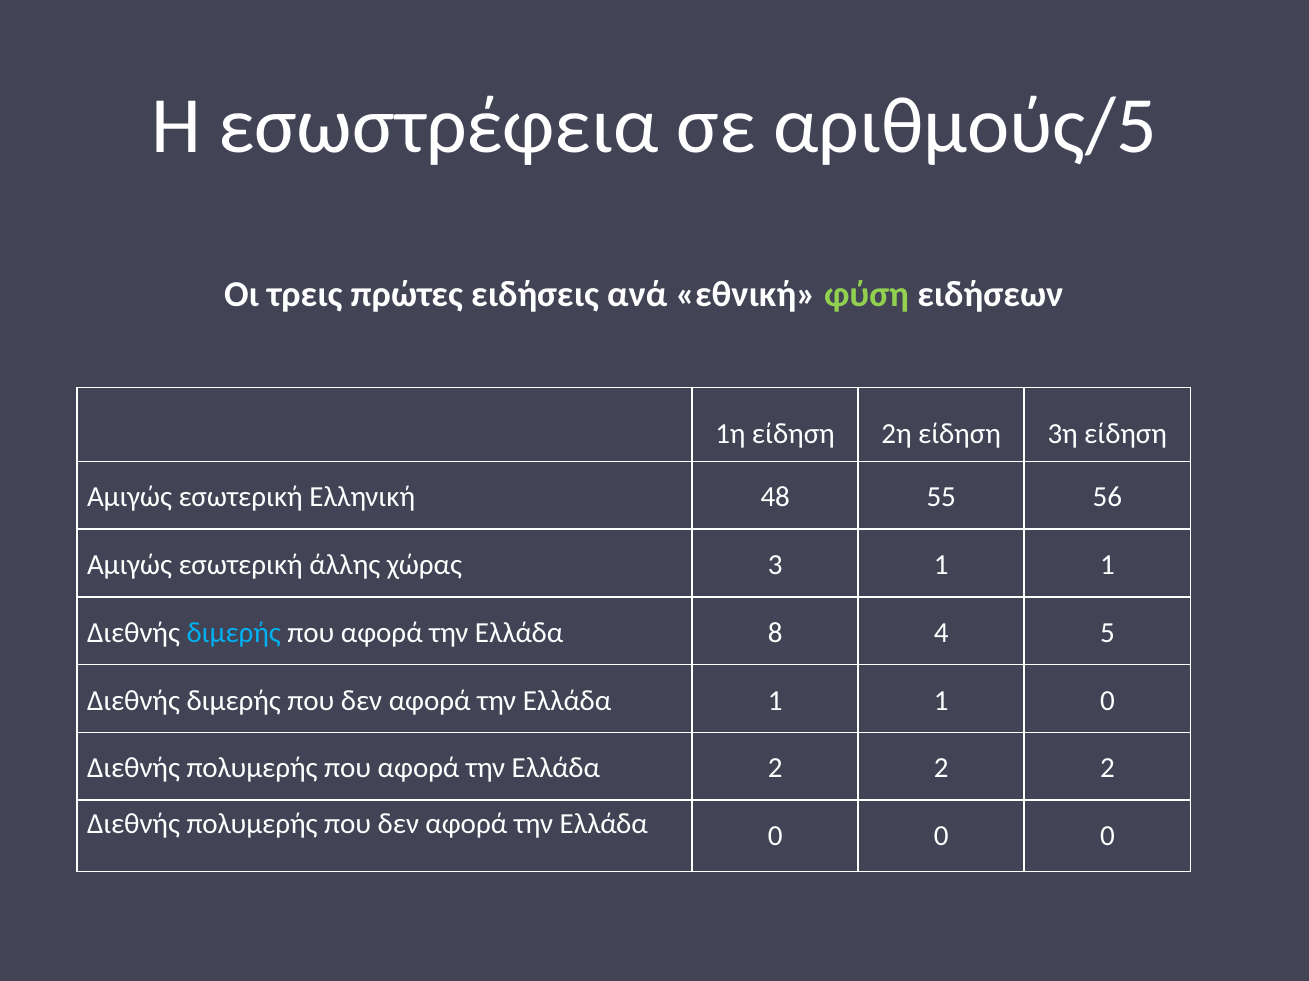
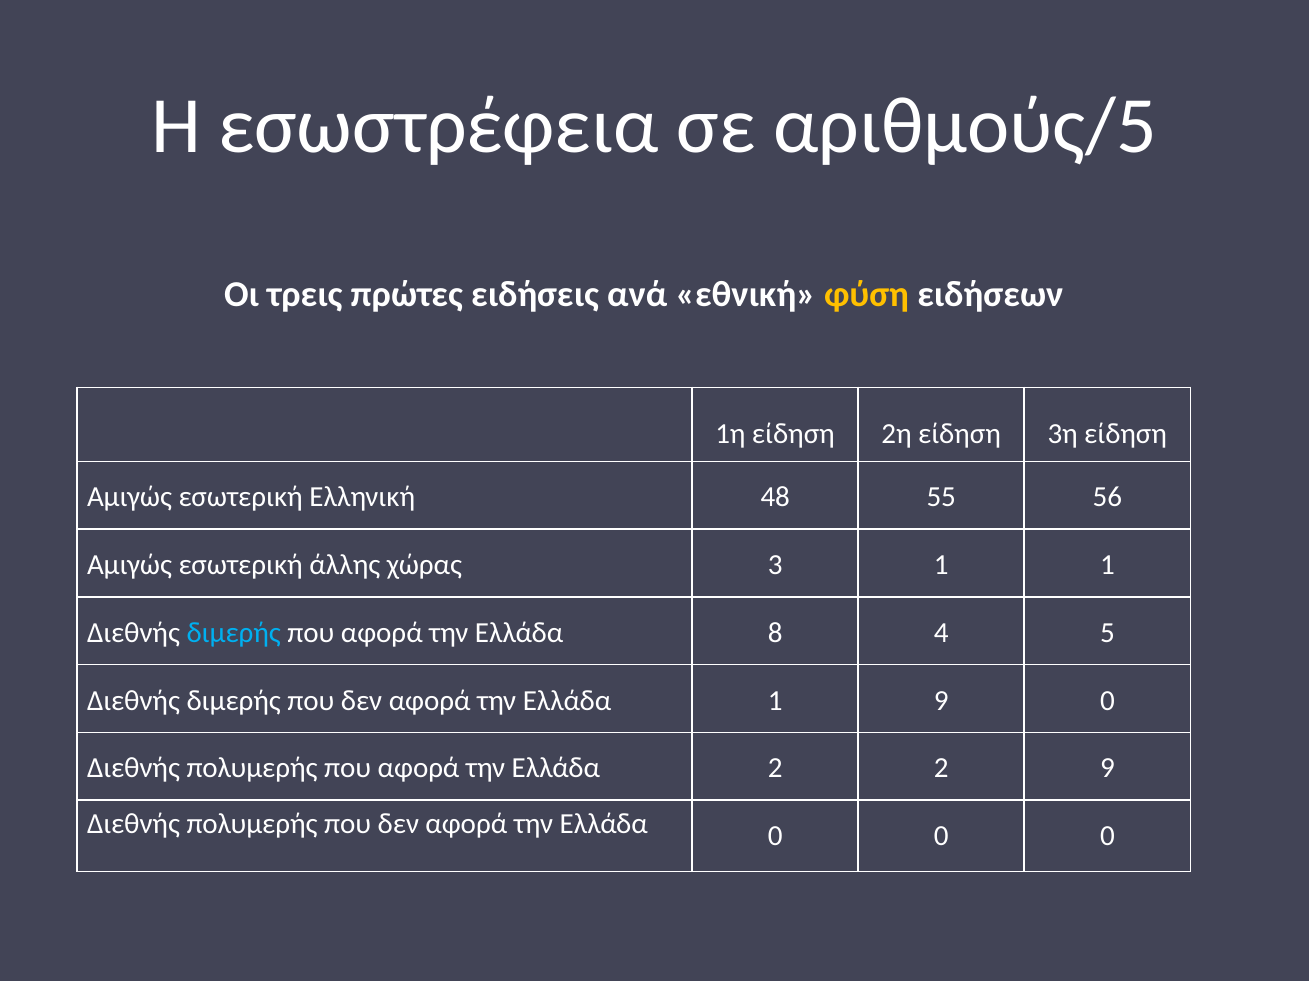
φύση colour: light green -> yellow
Ελλάδα 1 1: 1 -> 9
2 2 2: 2 -> 9
